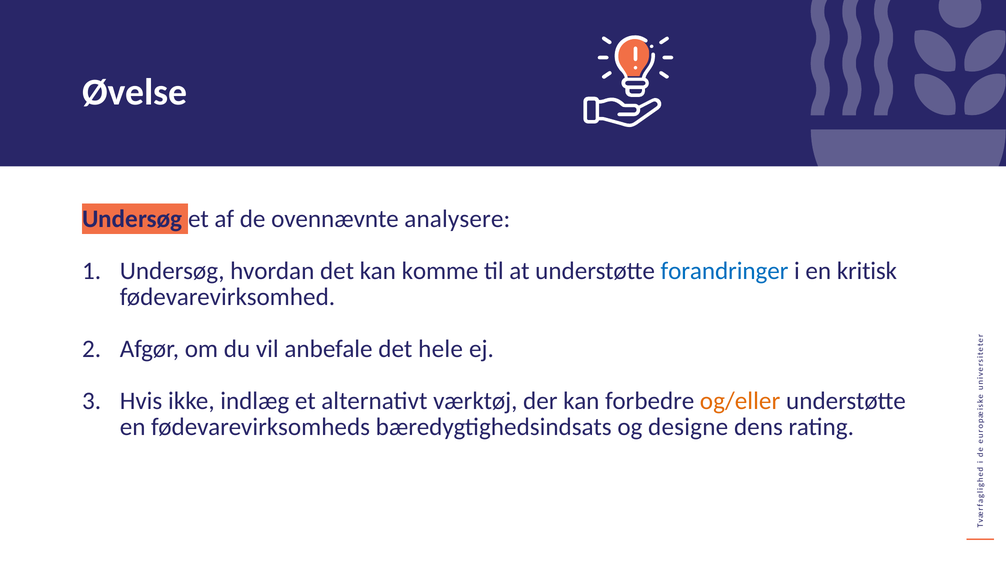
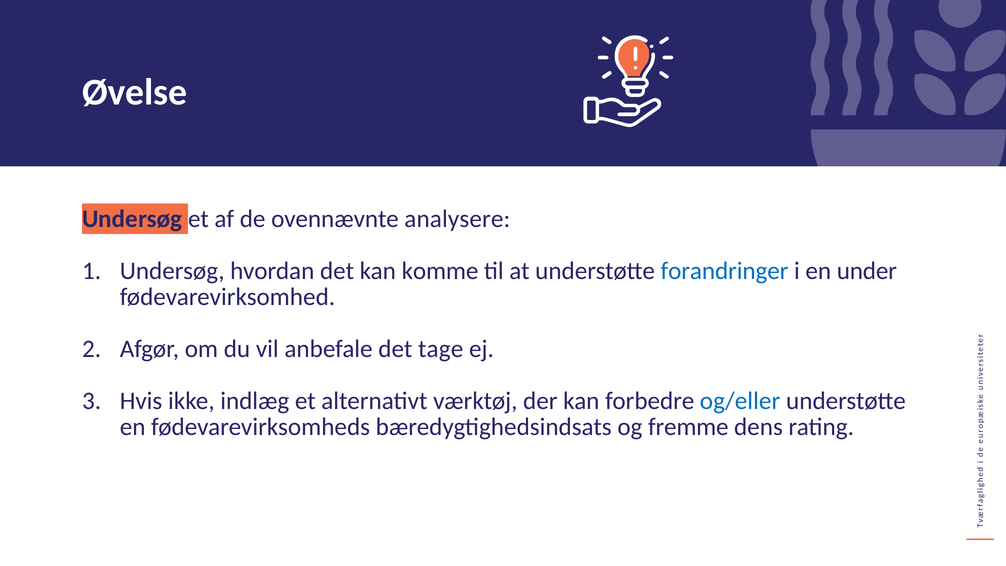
kritisk: kritisk -> under
hele: hele -> tage
og/eller colour: orange -> blue
designe: designe -> fremme
